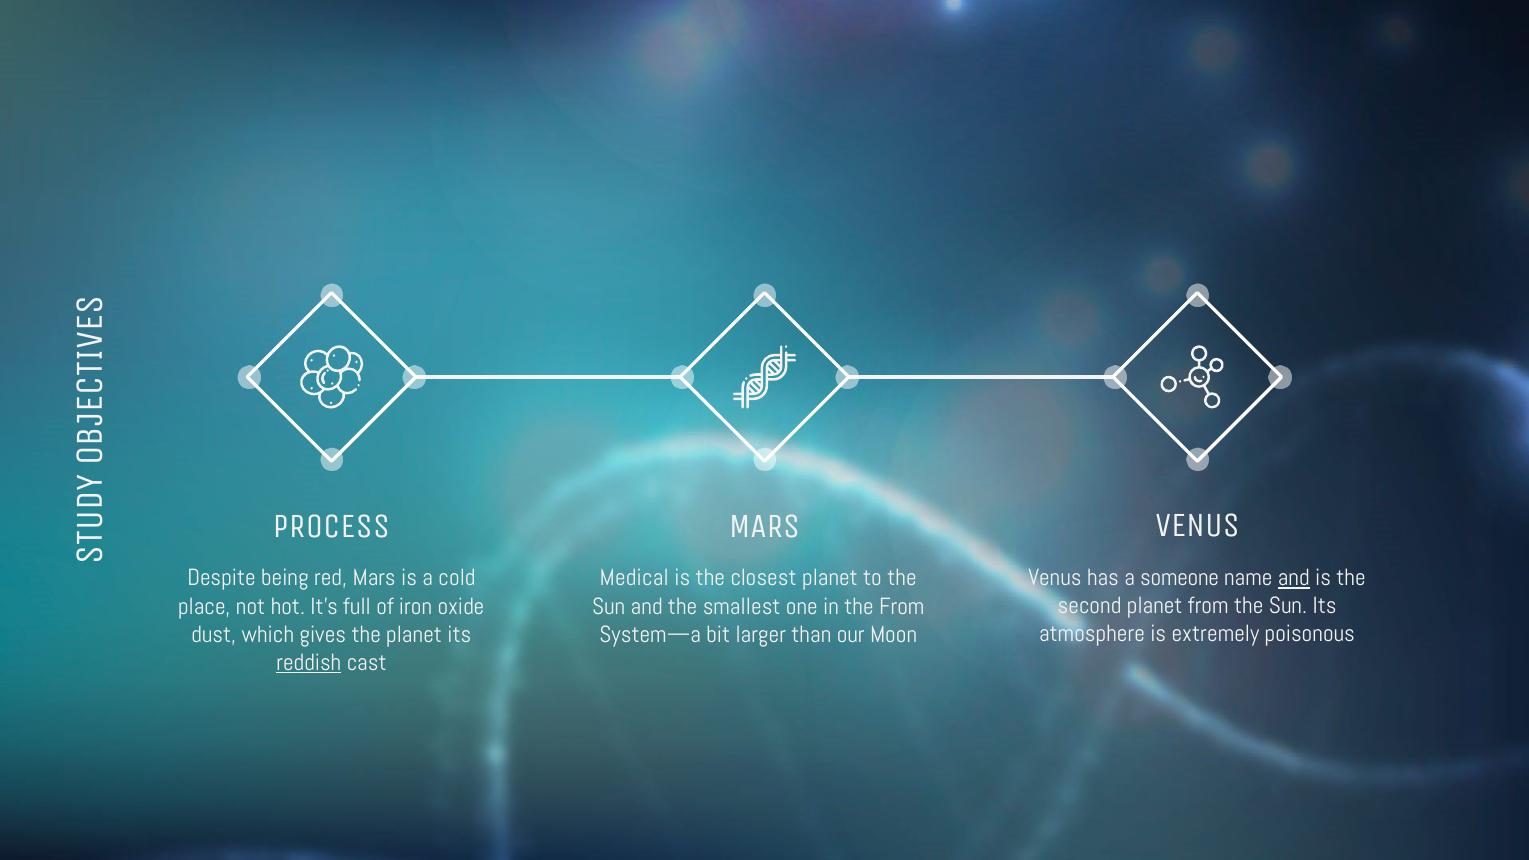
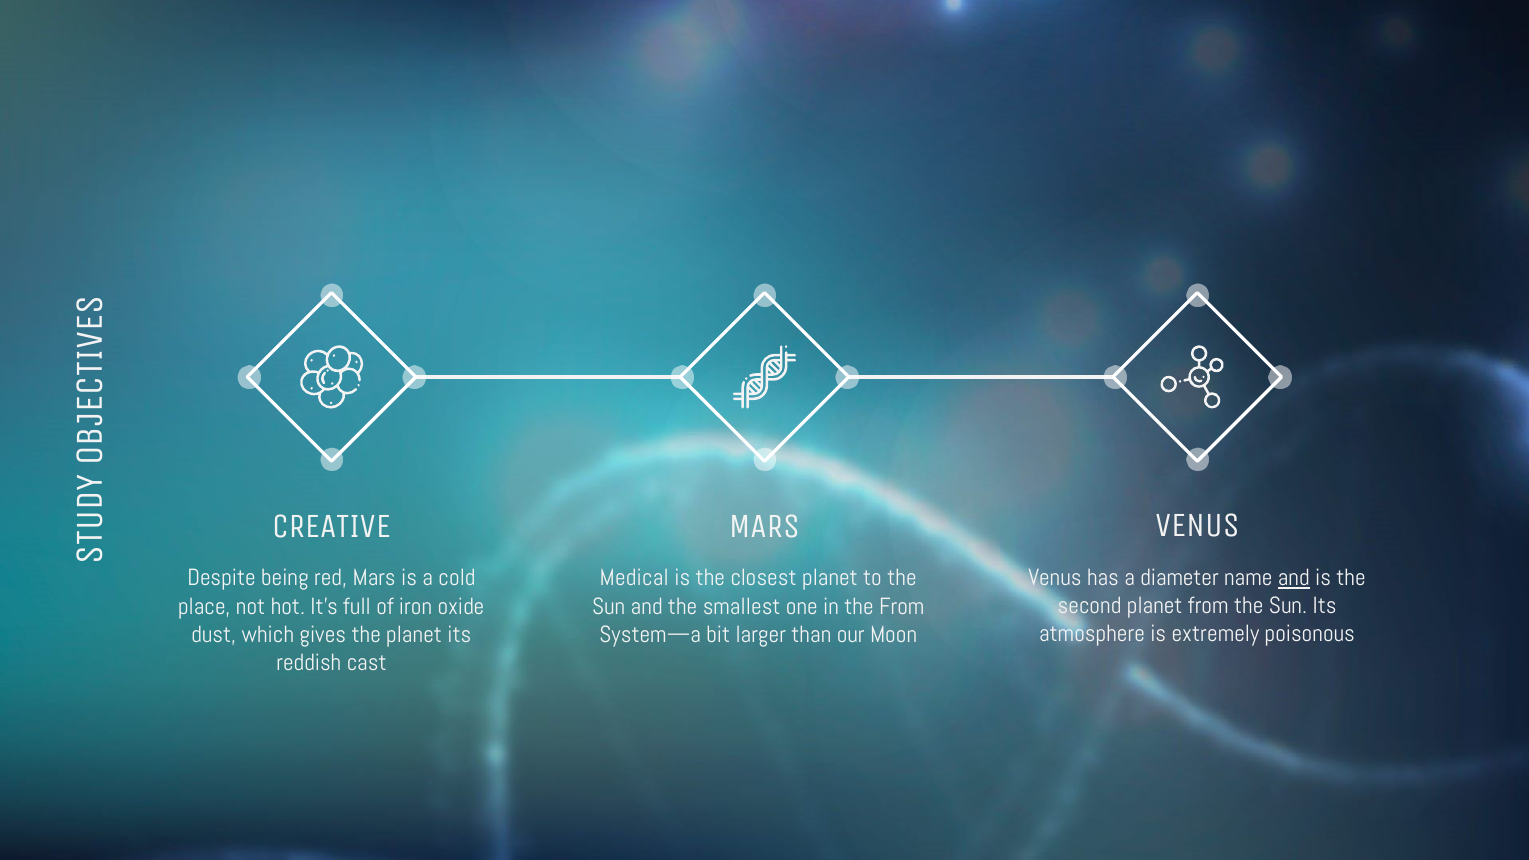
PROCESS: PROCESS -> CREATIVE
someone: someone -> diameter
reddish underline: present -> none
